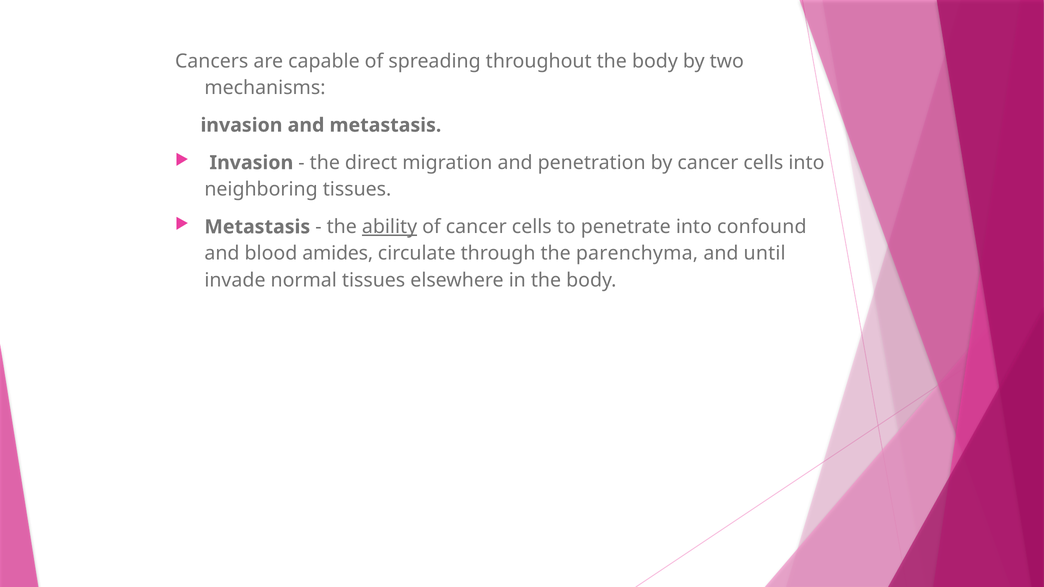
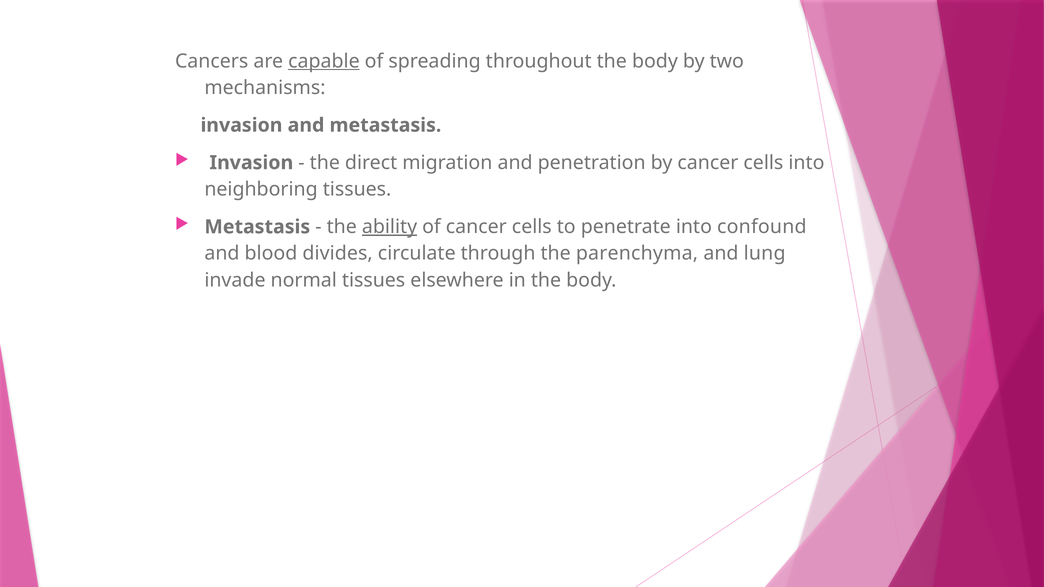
capable underline: none -> present
amides: amides -> divides
until: until -> lung
